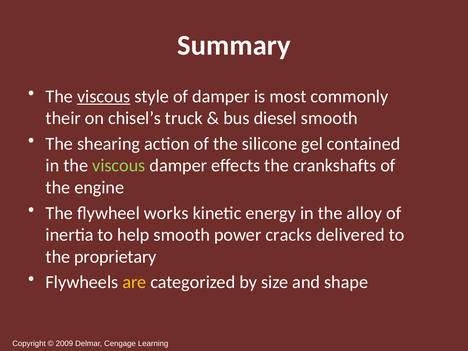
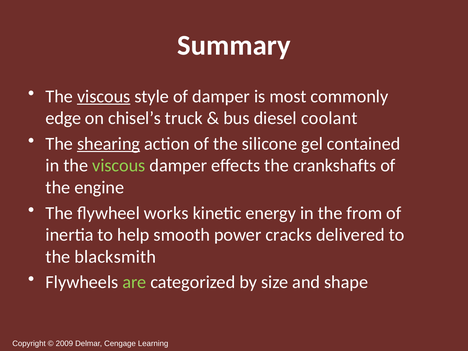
their: their -> edge
diesel smooth: smooth -> coolant
shearing underline: none -> present
alloy: alloy -> from
proprietary: proprietary -> blacksmith
are colour: yellow -> light green
